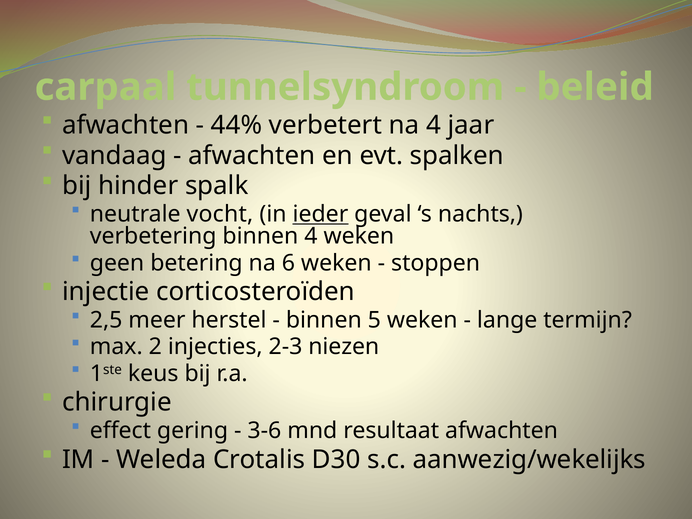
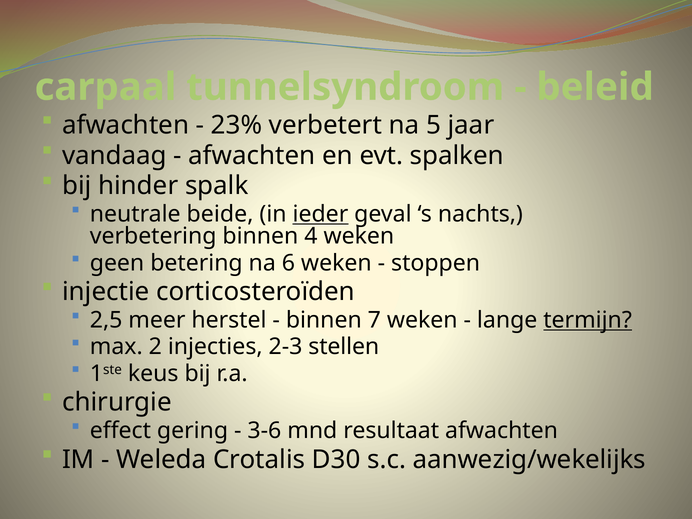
44%: 44% -> 23%
na 4: 4 -> 5
vocht: vocht -> beide
5: 5 -> 7
termijn underline: none -> present
niezen: niezen -> stellen
